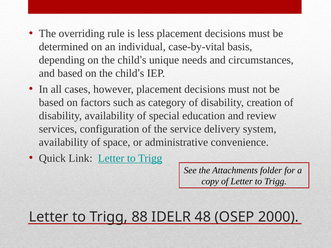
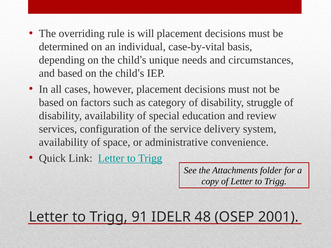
less: less -> will
creation: creation -> struggle
88: 88 -> 91
2000: 2000 -> 2001
